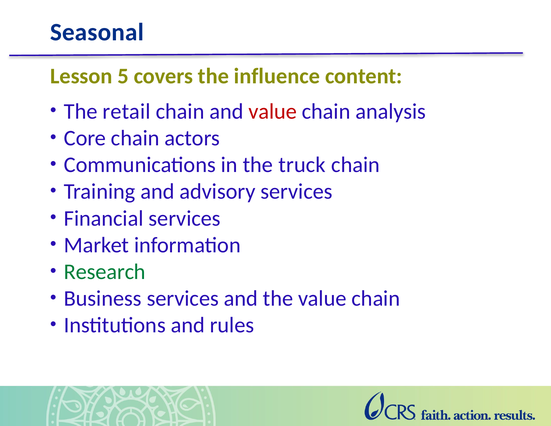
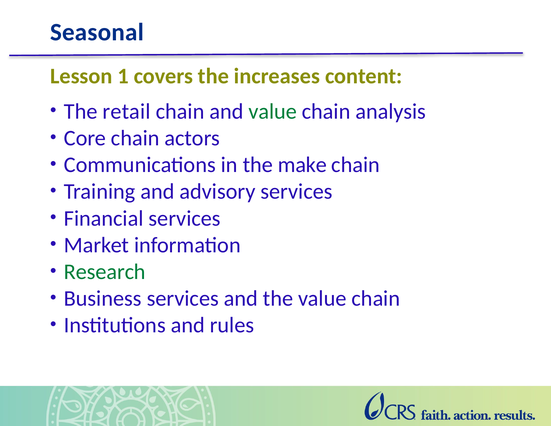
5: 5 -> 1
influence: influence -> increases
value at (273, 111) colour: red -> green
truck: truck -> make
